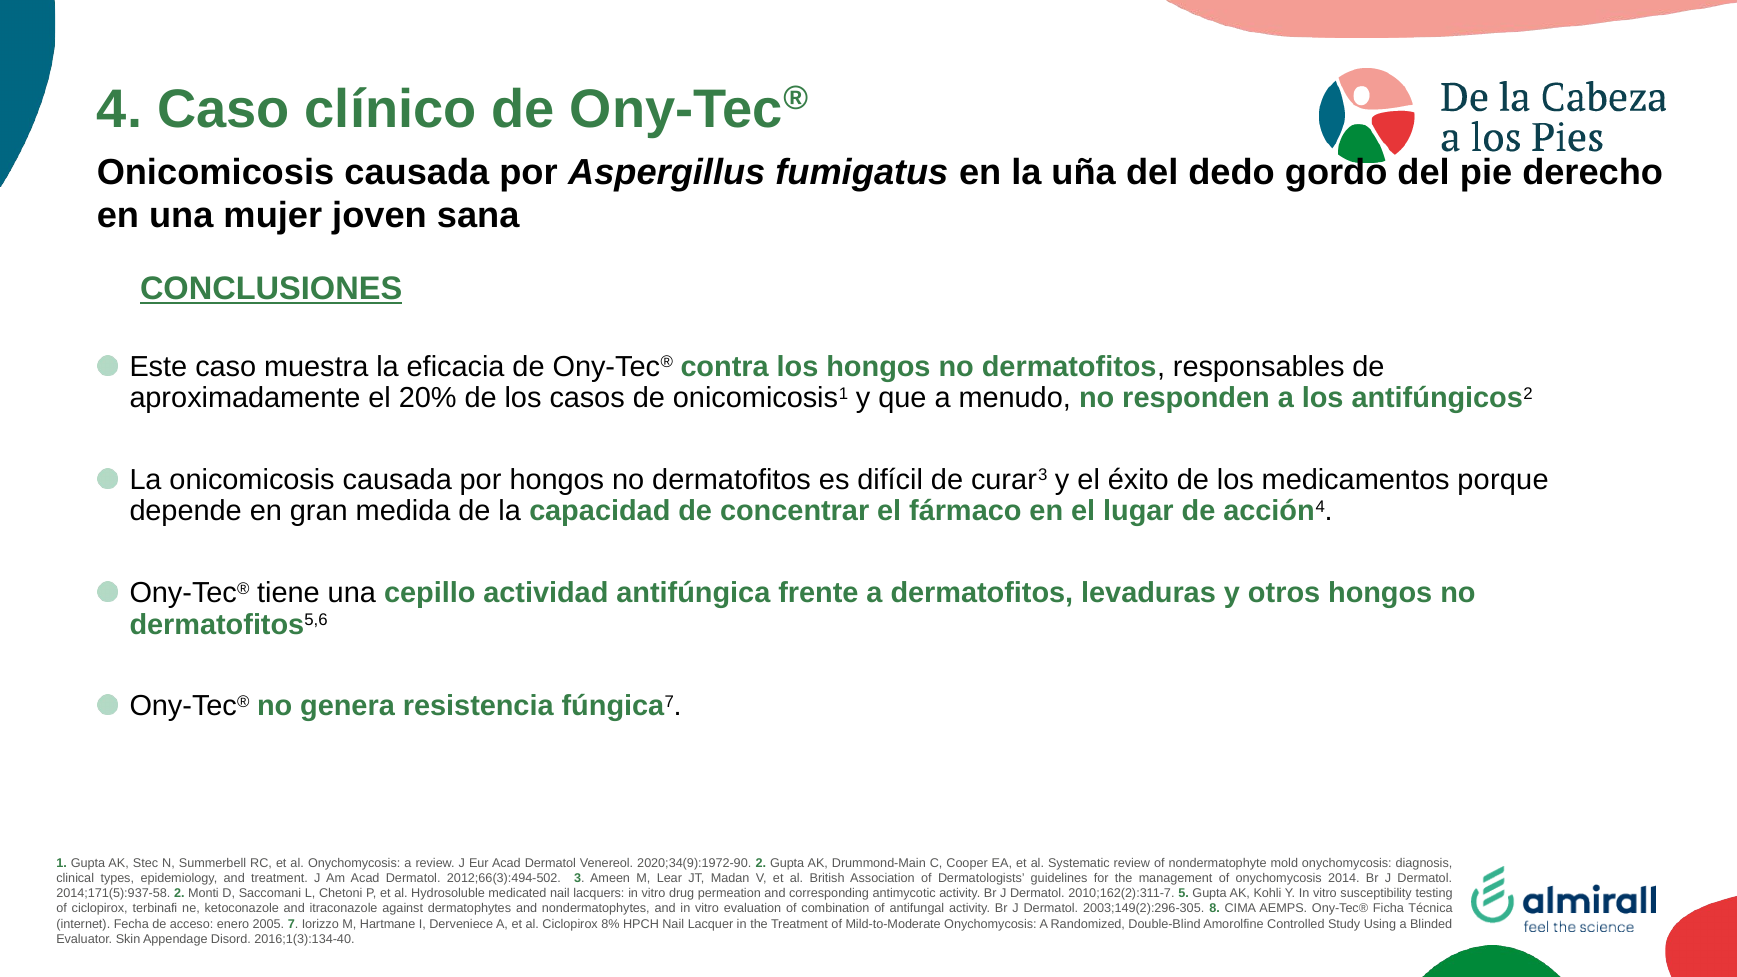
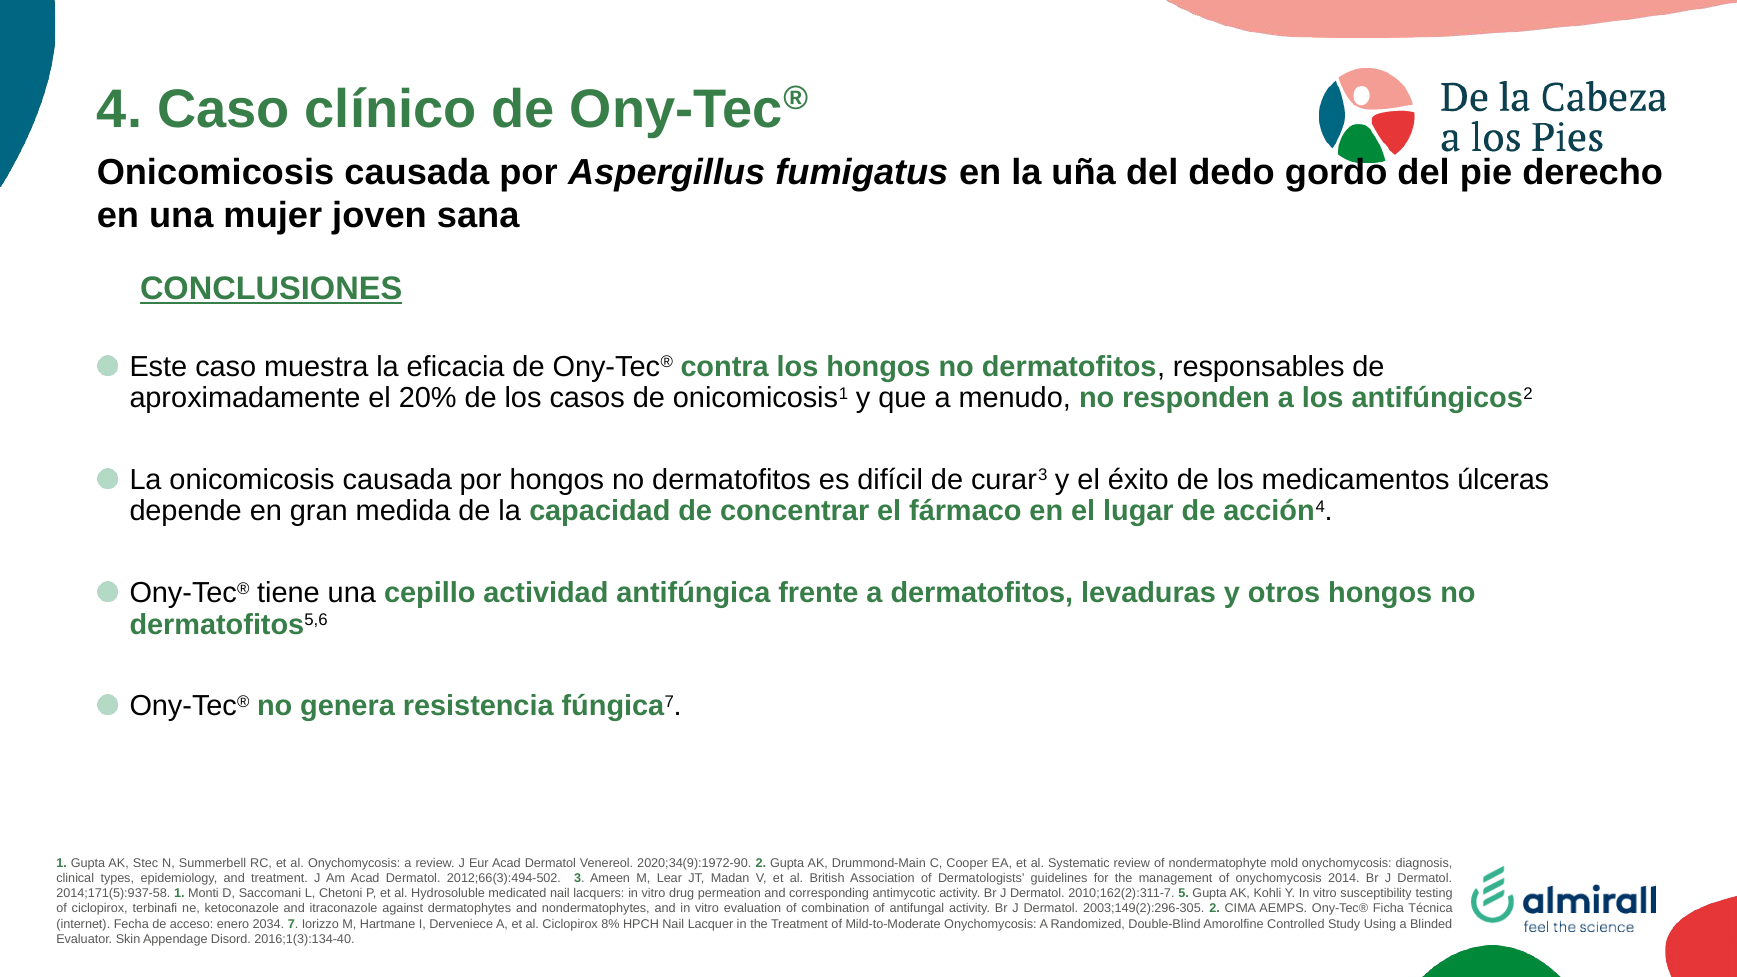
porque: porque -> úlceras
2014;171(5):937-58 2: 2 -> 1
2003;149(2):296-305 8: 8 -> 2
2005: 2005 -> 2034
